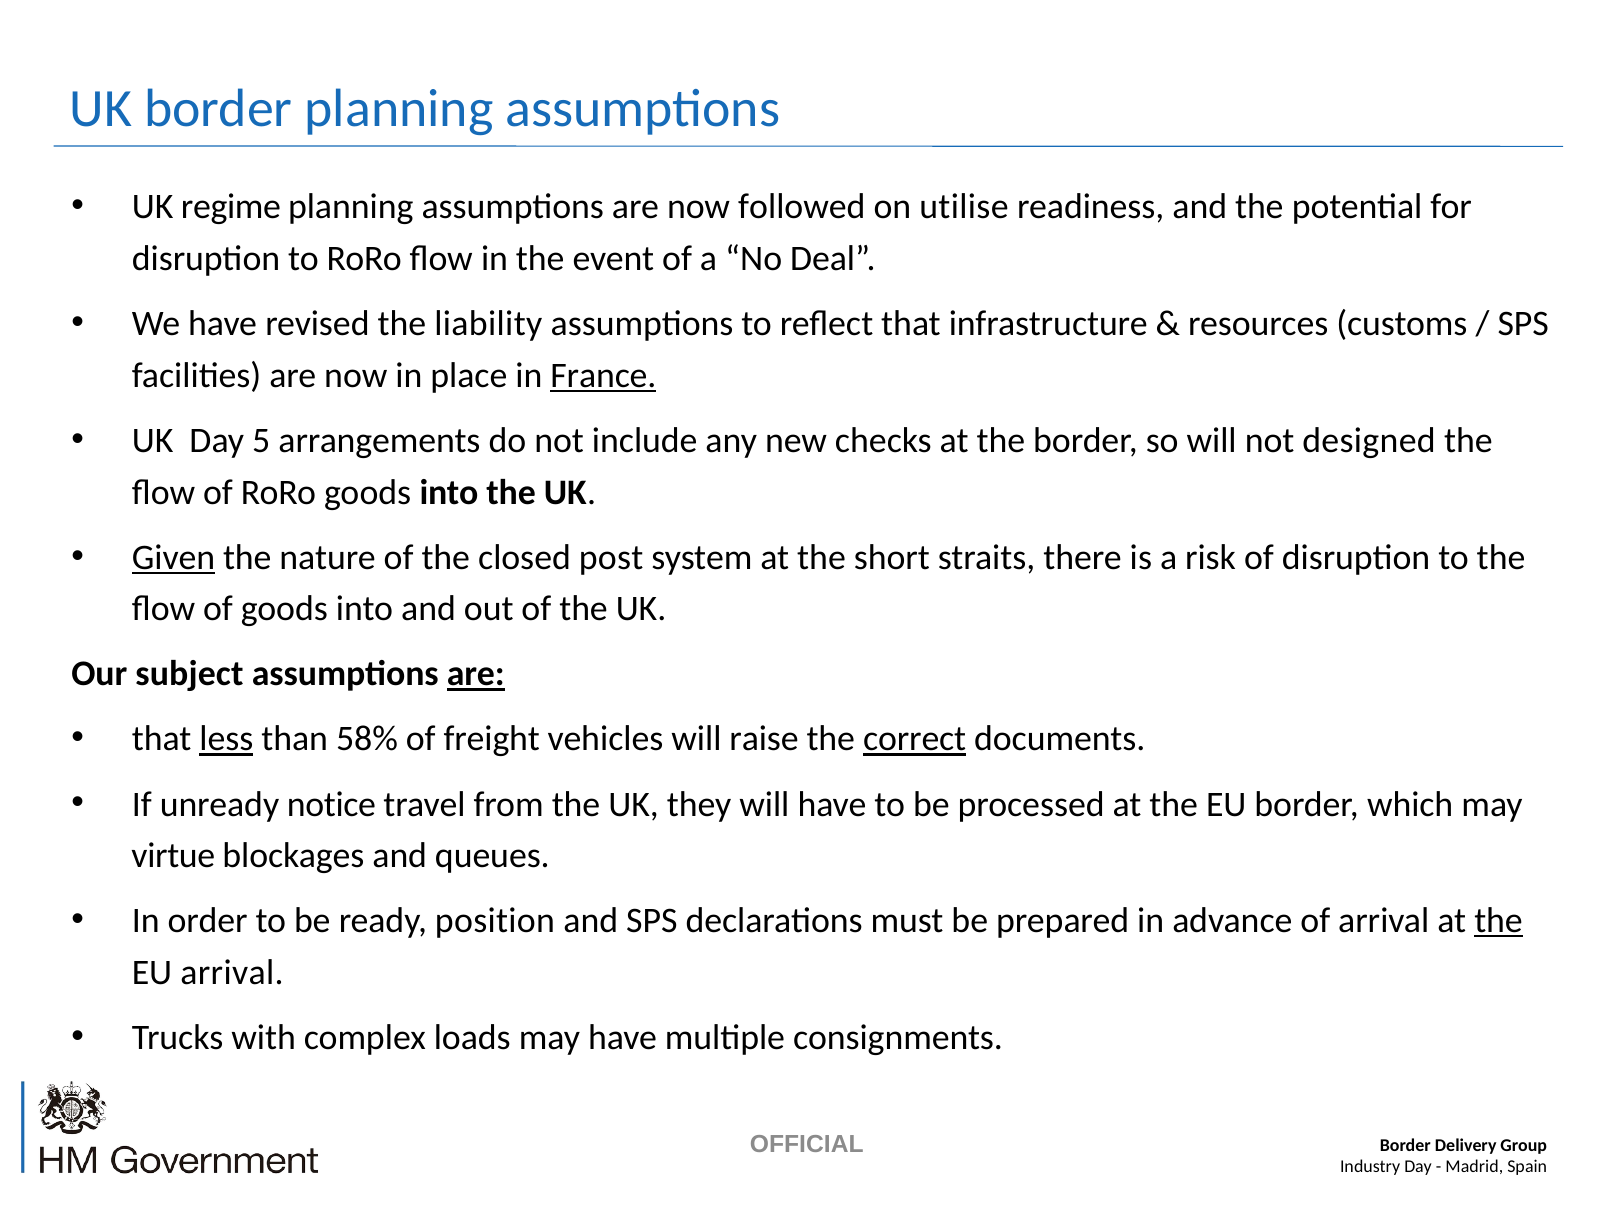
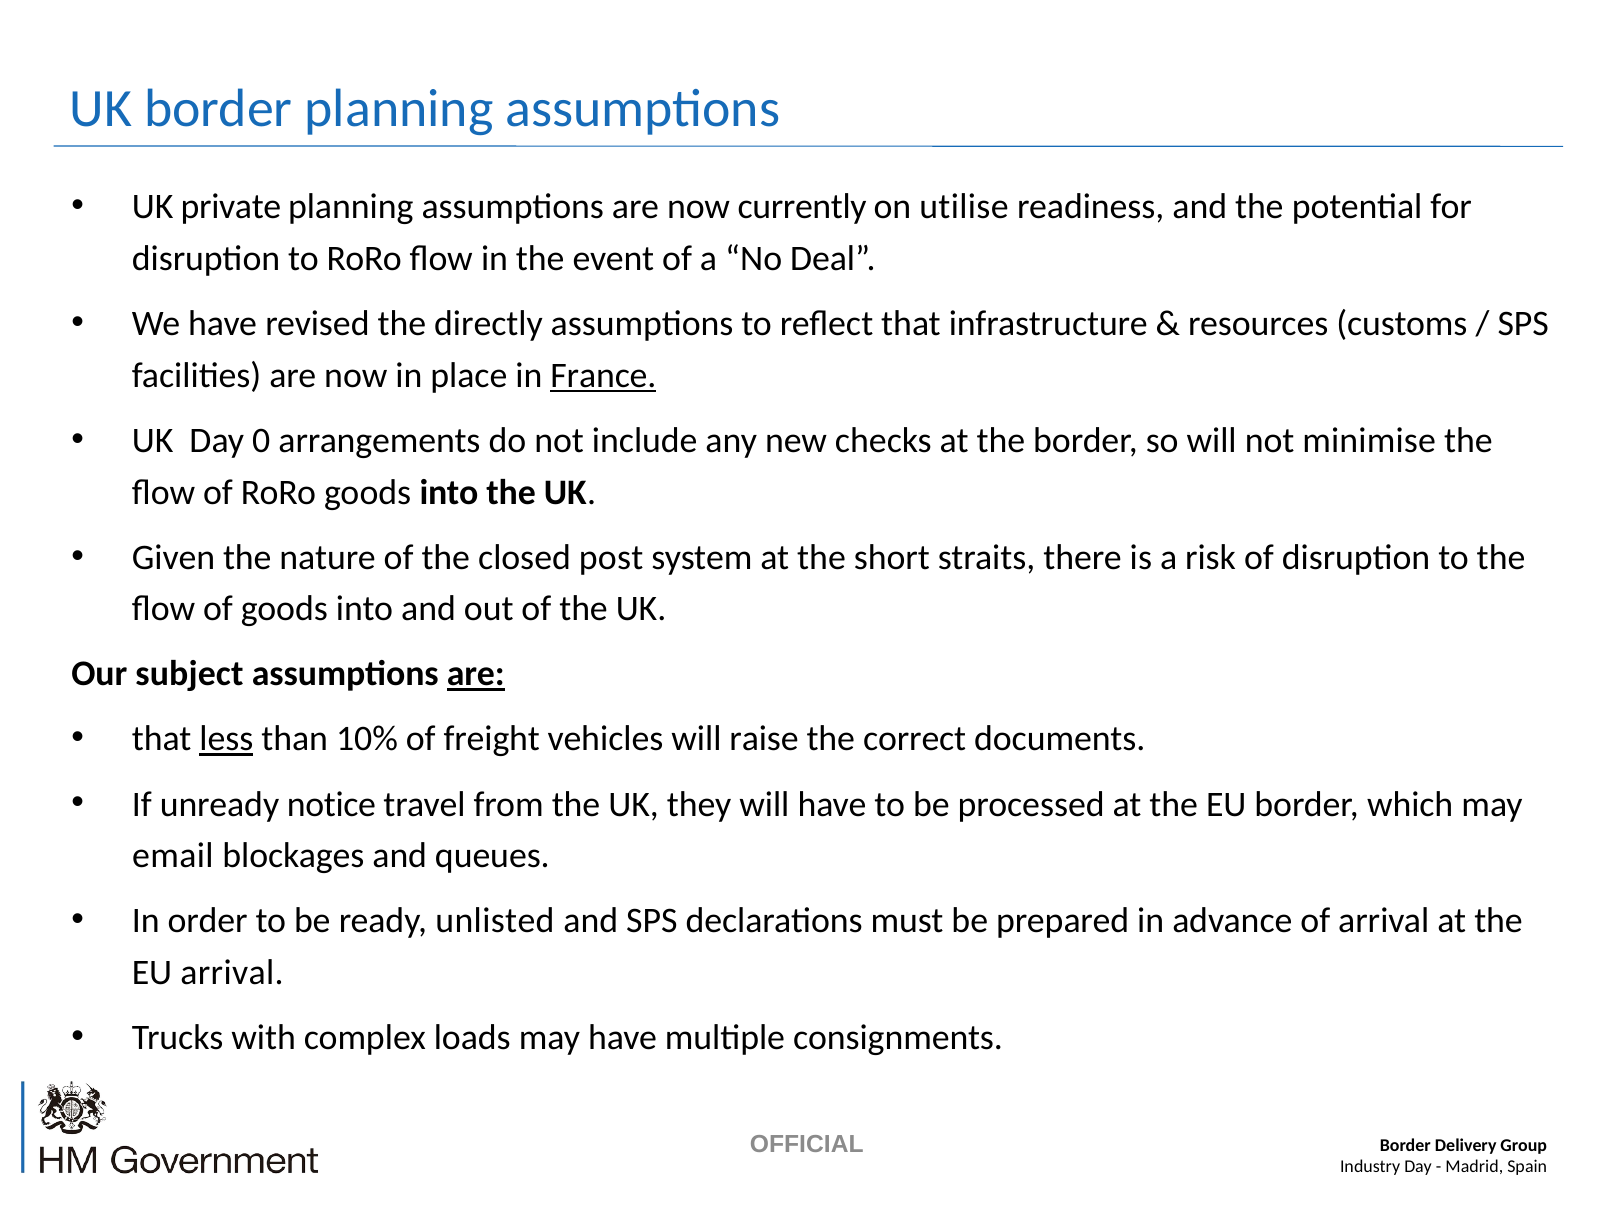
regime: regime -> private
followed: followed -> currently
liability: liability -> directly
5: 5 -> 0
designed: designed -> minimise
Given underline: present -> none
58%: 58% -> 10%
correct underline: present -> none
virtue: virtue -> email
position: position -> unlisted
the at (1499, 921) underline: present -> none
